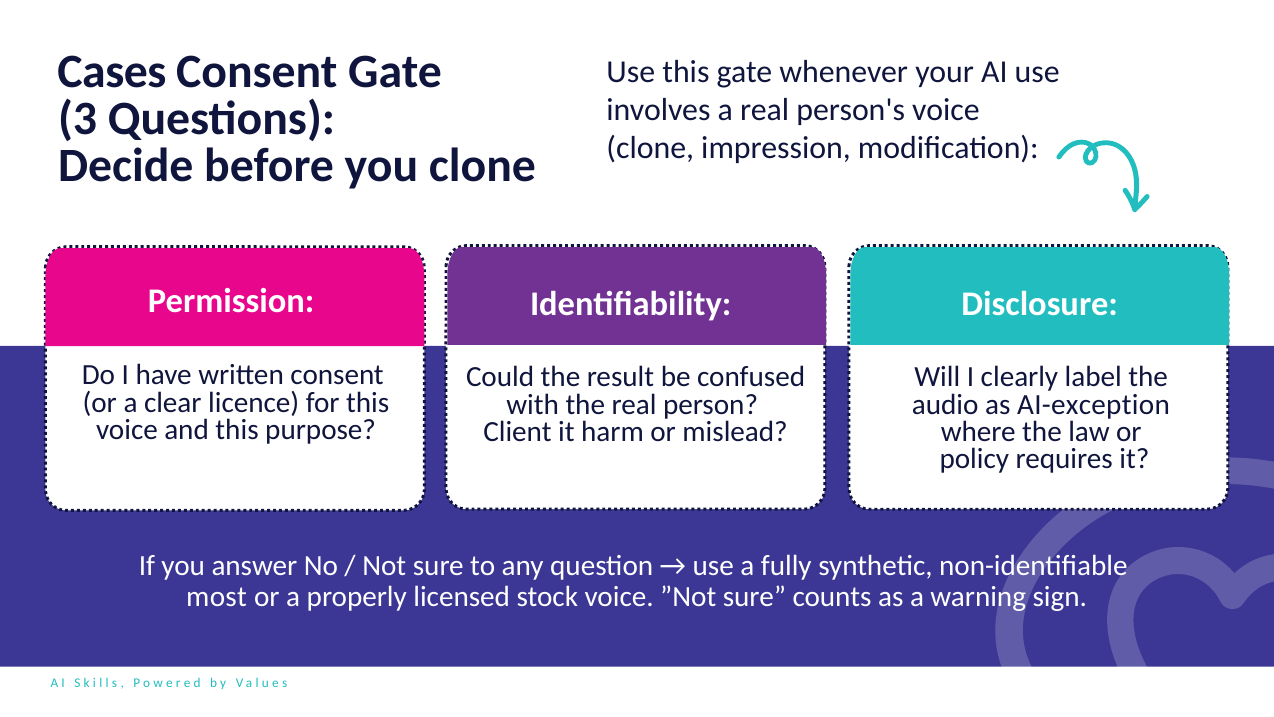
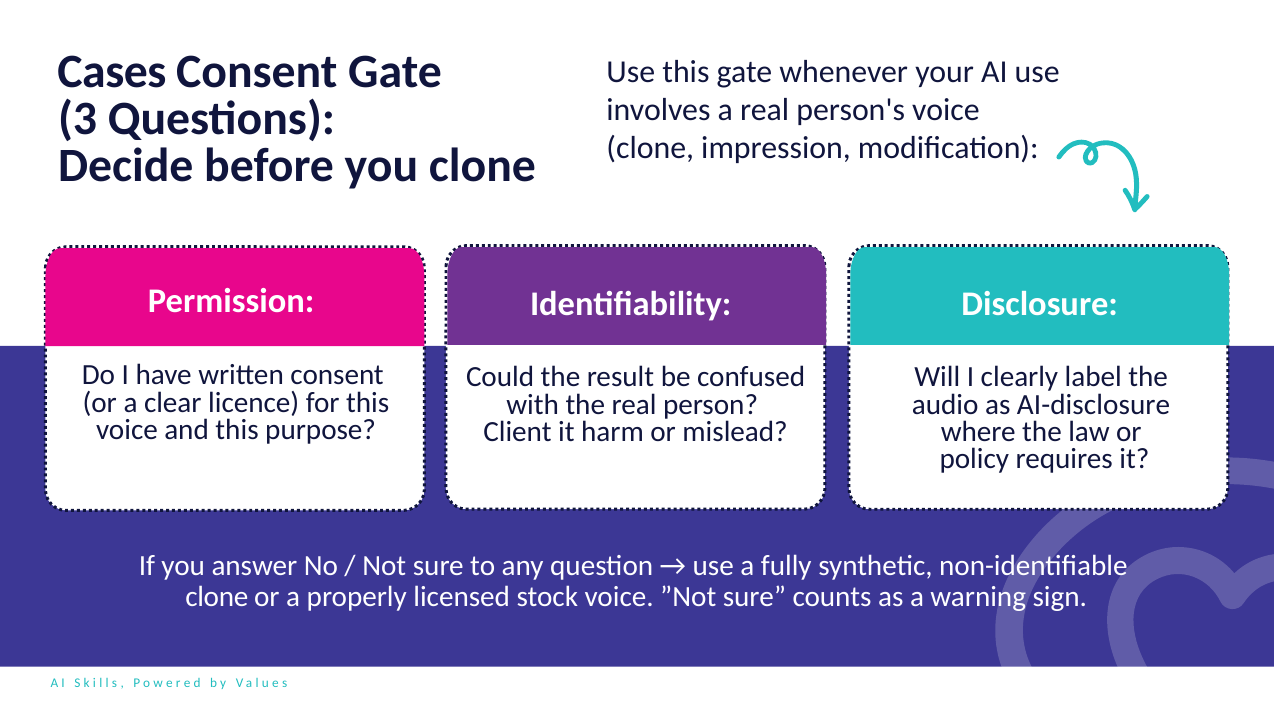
AI-exception: AI-exception -> AI-disclosure
most at (217, 597): most -> clone
